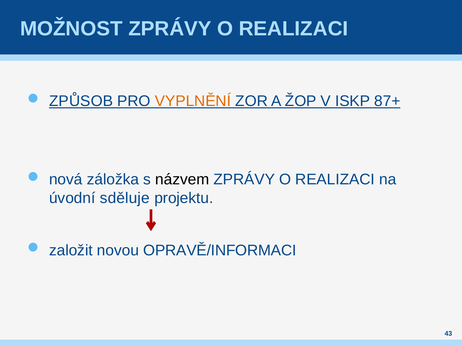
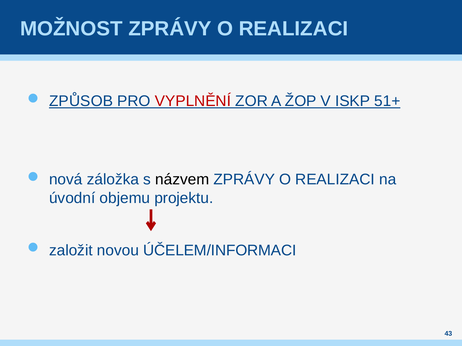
VYPLNĚNÍ colour: orange -> red
87+: 87+ -> 51+
sděluje: sděluje -> objemu
OPRAVĚ/INFORMACI: OPRAVĚ/INFORMACI -> ÚČELEM/INFORMACI
